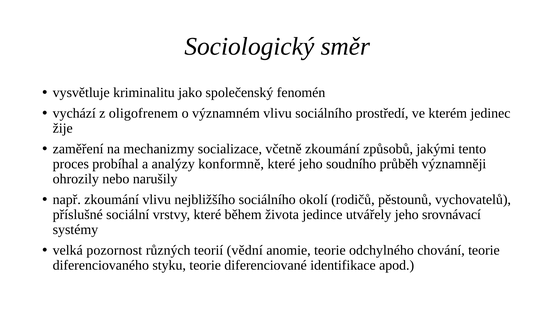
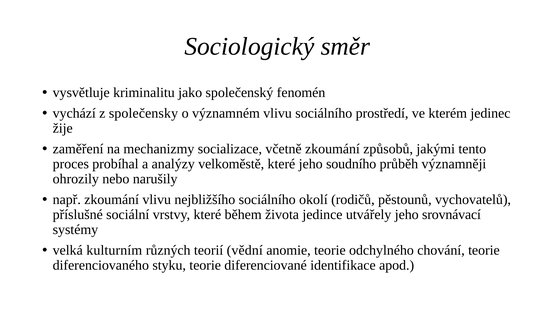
oligofrenem: oligofrenem -> společensky
konformně: konformně -> velkoměstě
pozornost: pozornost -> kulturním
